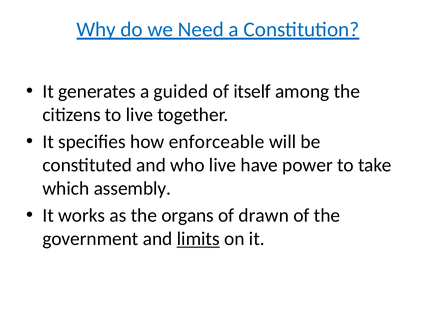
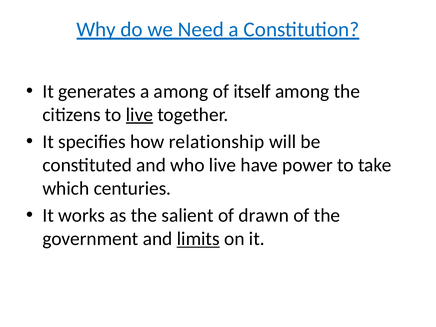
a guided: guided -> among
live at (139, 115) underline: none -> present
enforceable: enforceable -> relationship
assembly: assembly -> centuries
organs: organs -> salient
